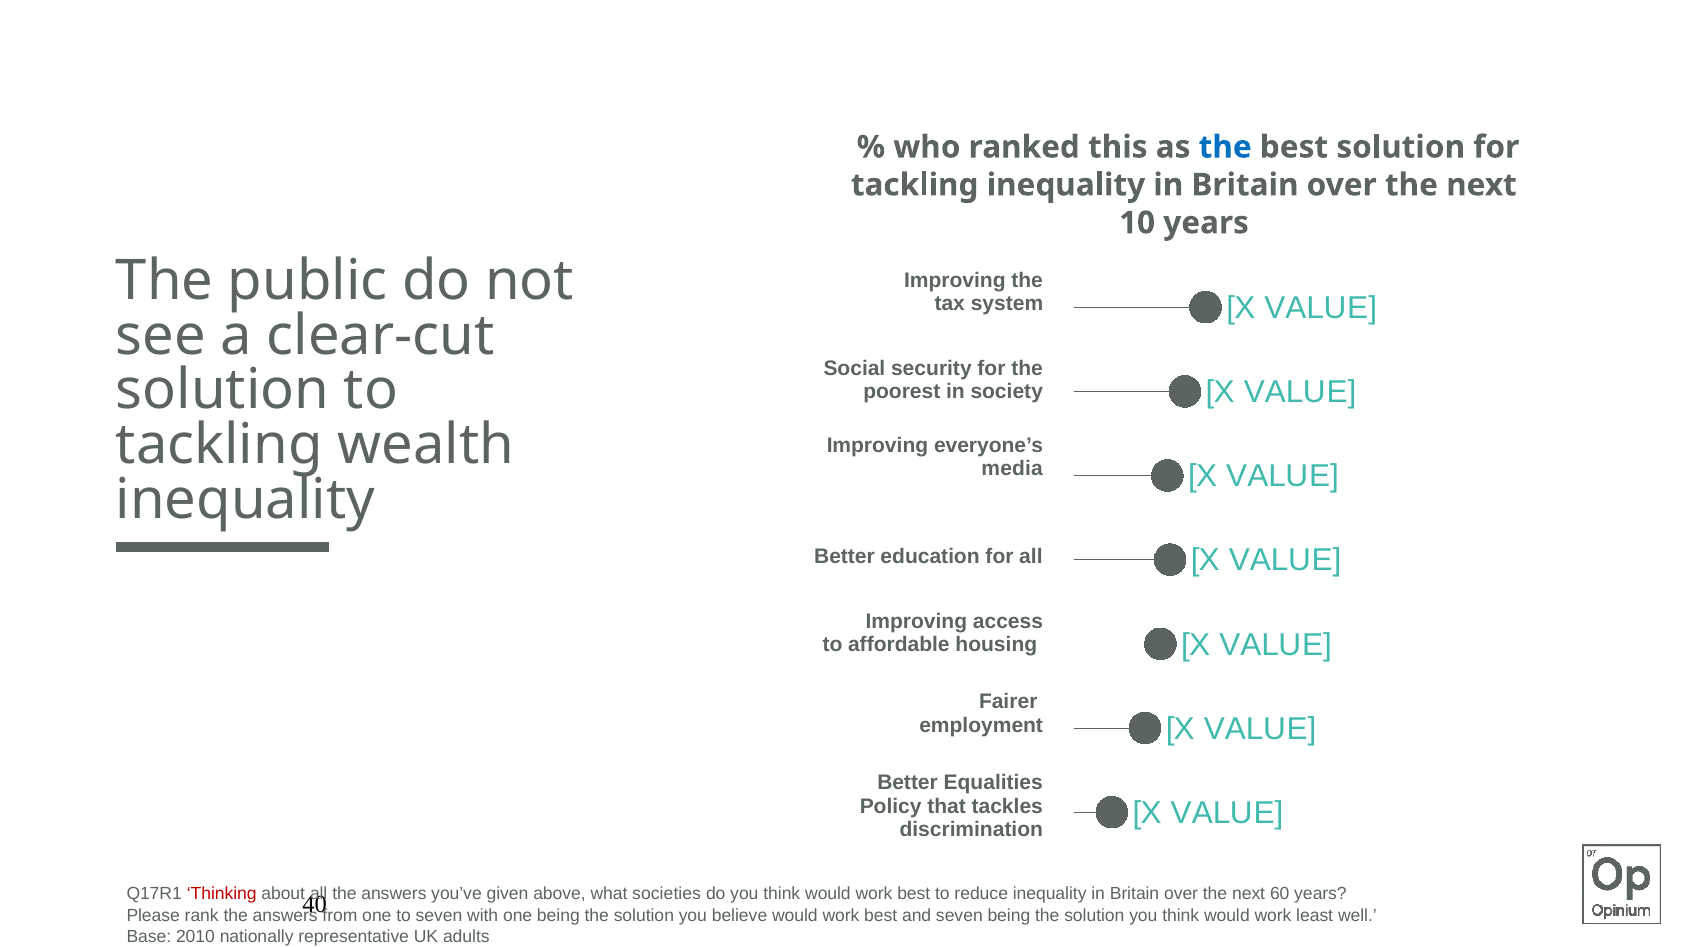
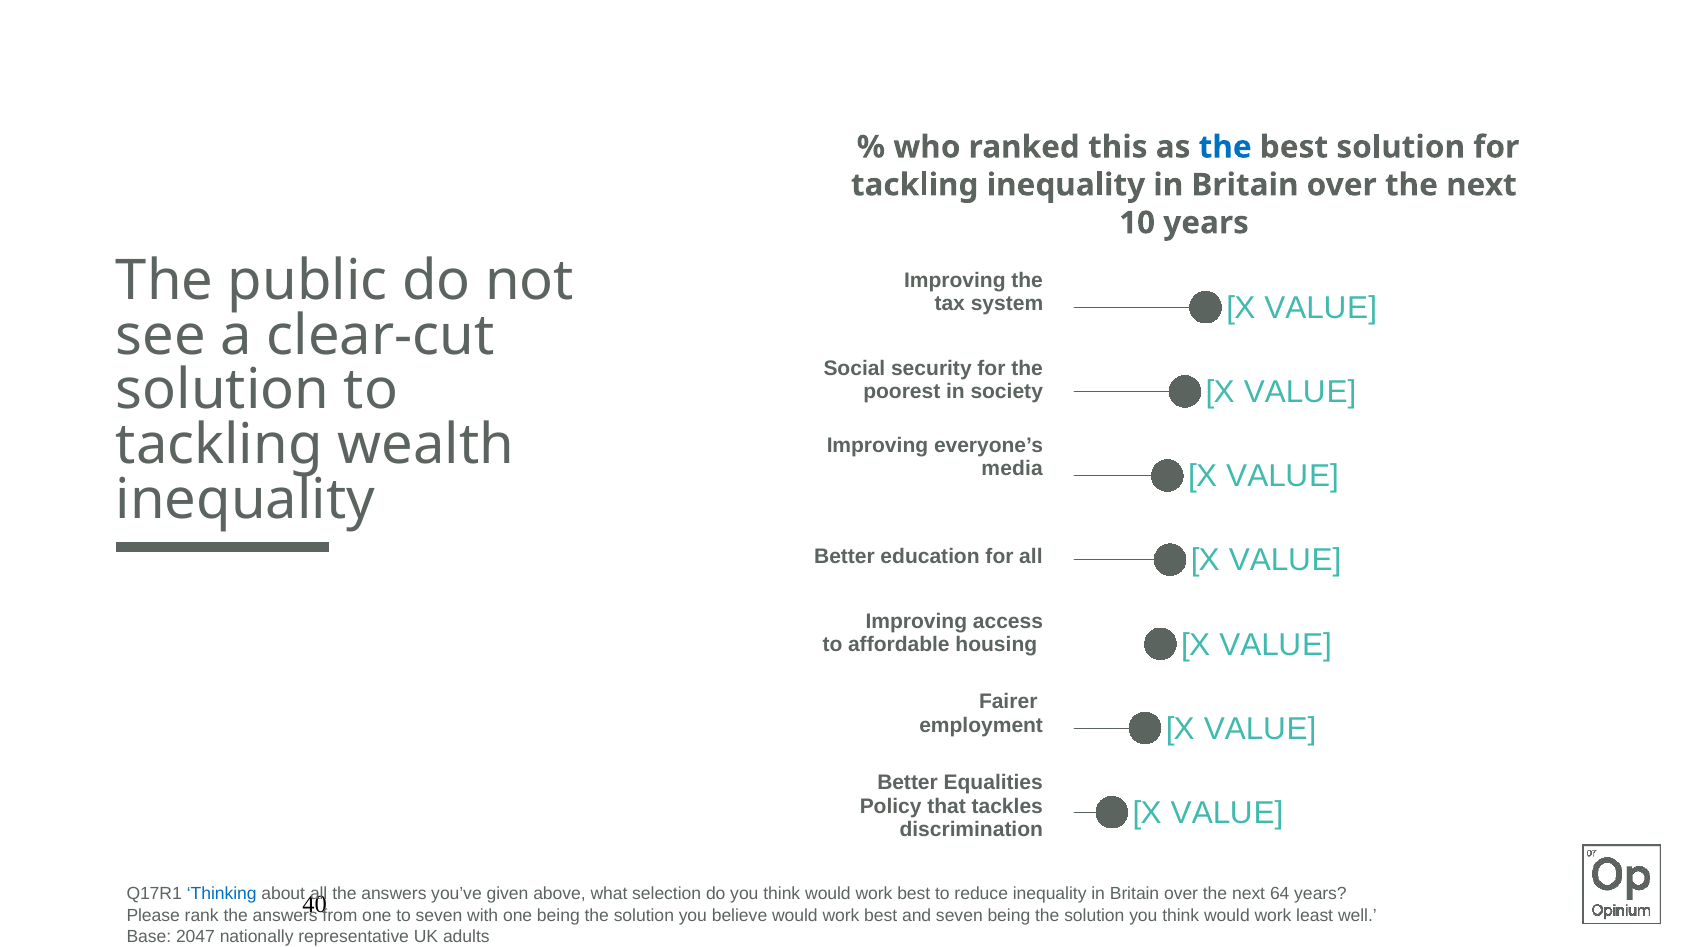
Thinking colour: red -> blue
societies: societies -> selection
60: 60 -> 64
2010: 2010 -> 2047
